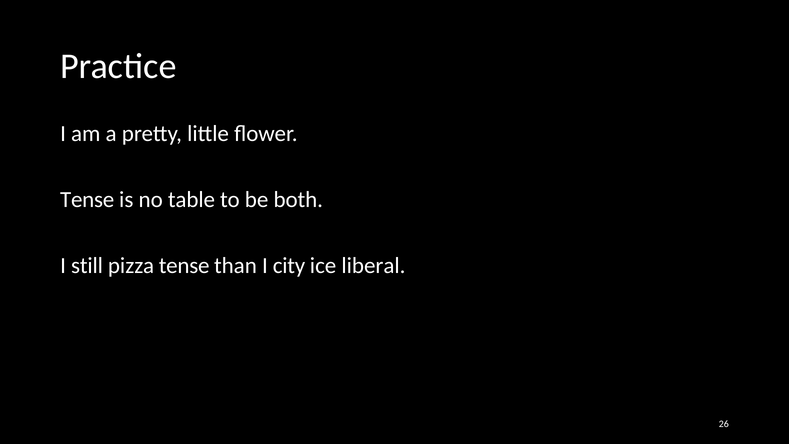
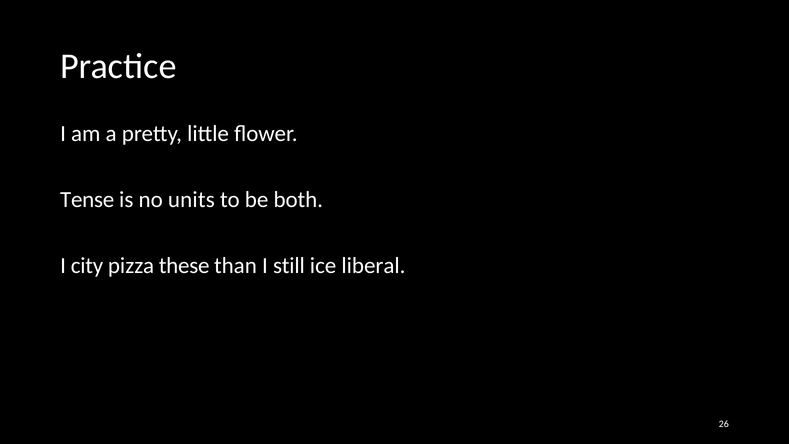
table: table -> units
still: still -> city
pizza tense: tense -> these
city: city -> still
